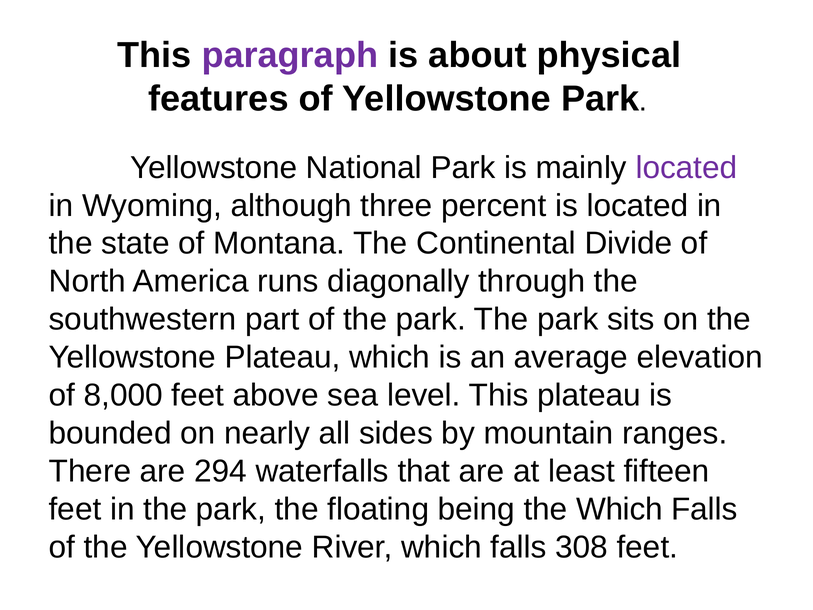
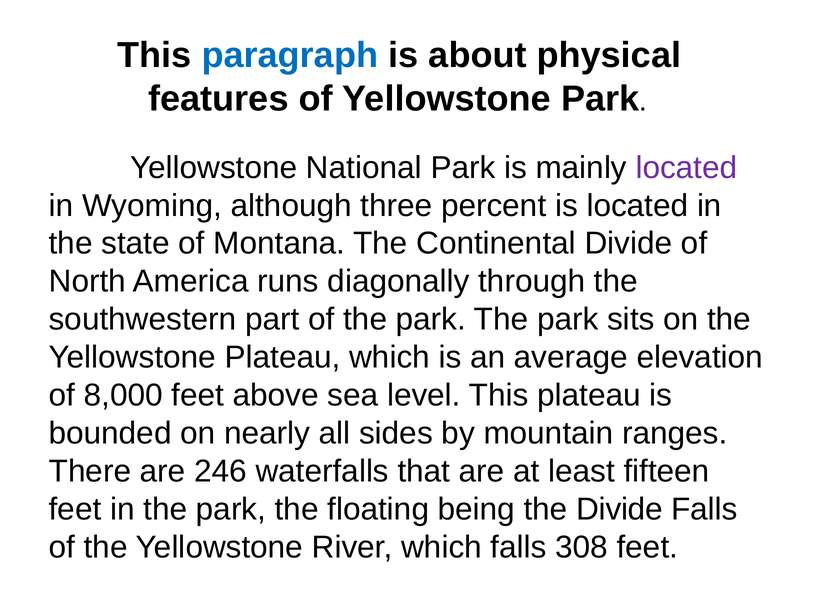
paragraph colour: purple -> blue
294: 294 -> 246
the Which: Which -> Divide
